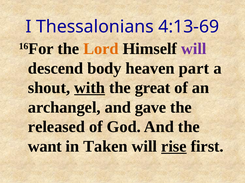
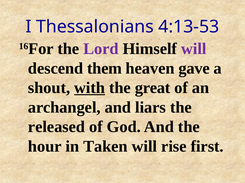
4:13-69: 4:13-69 -> 4:13-53
Lord colour: orange -> purple
body: body -> them
part: part -> gave
gave: gave -> liars
want: want -> hour
rise underline: present -> none
